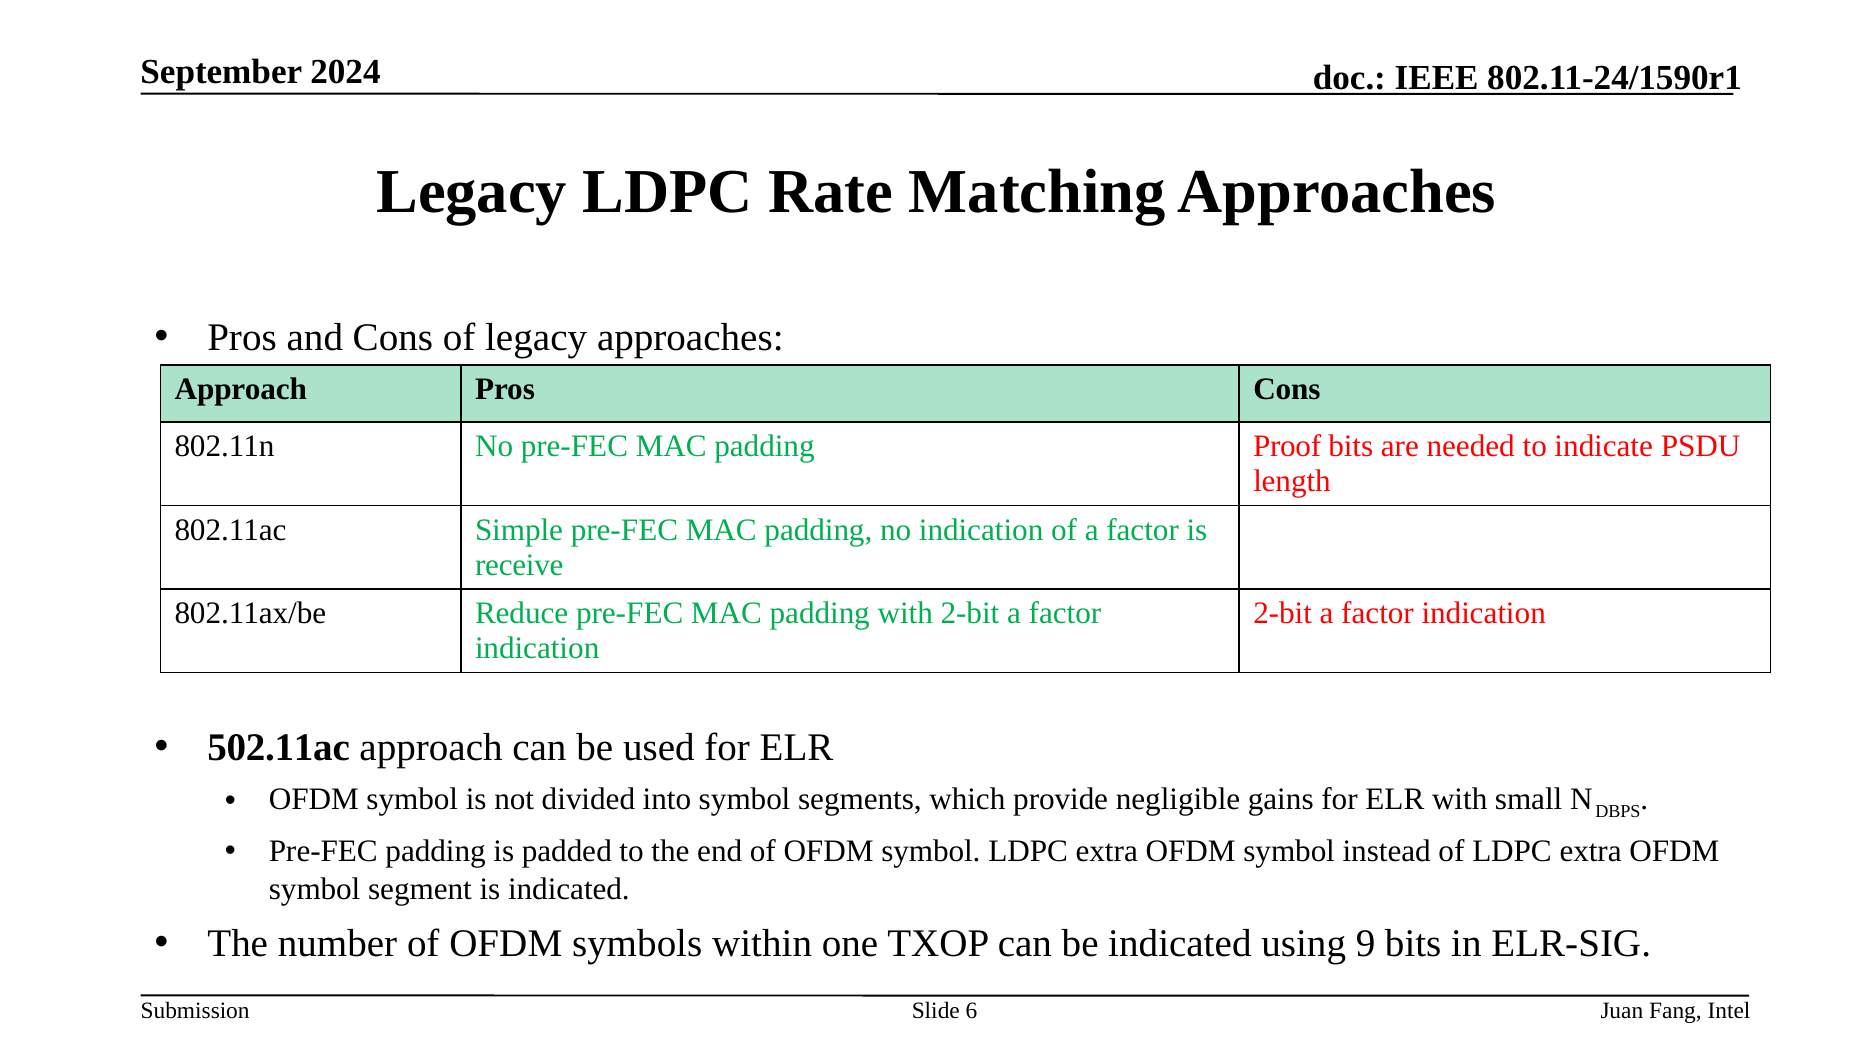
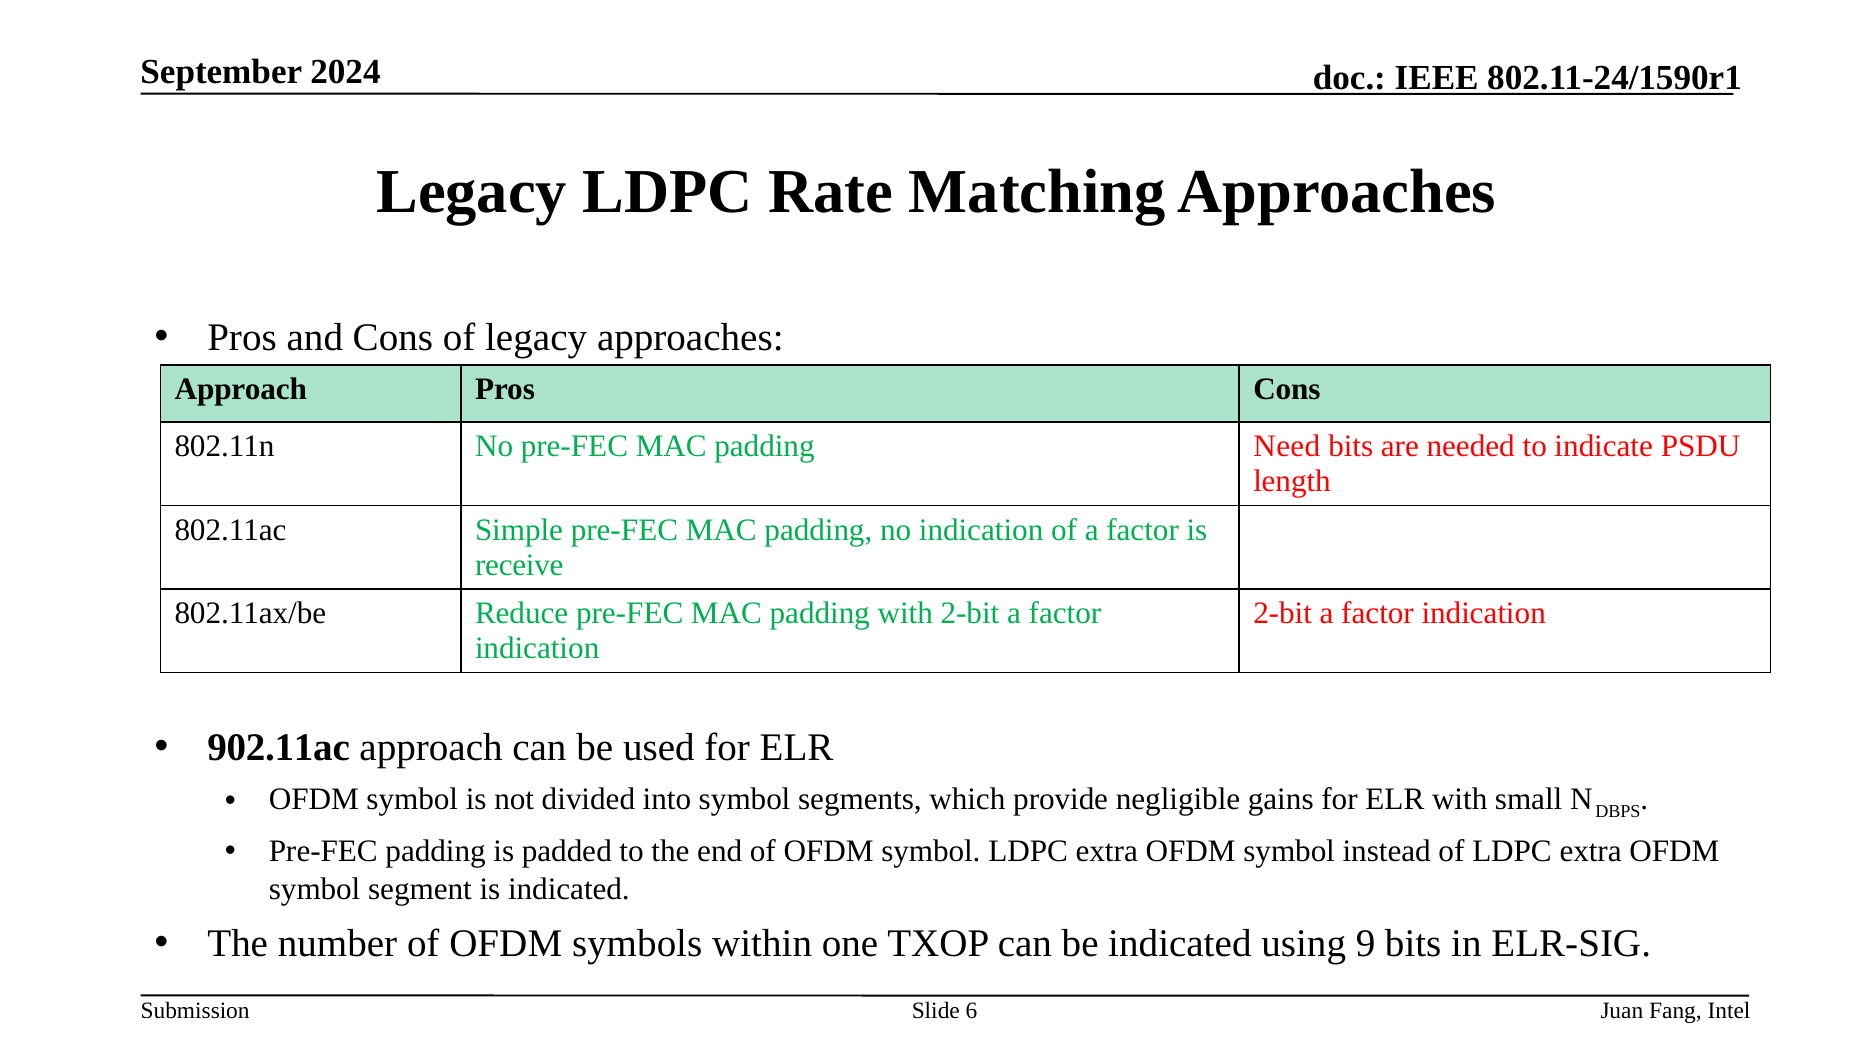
Proof: Proof -> Need
502.11ac: 502.11ac -> 902.11ac
